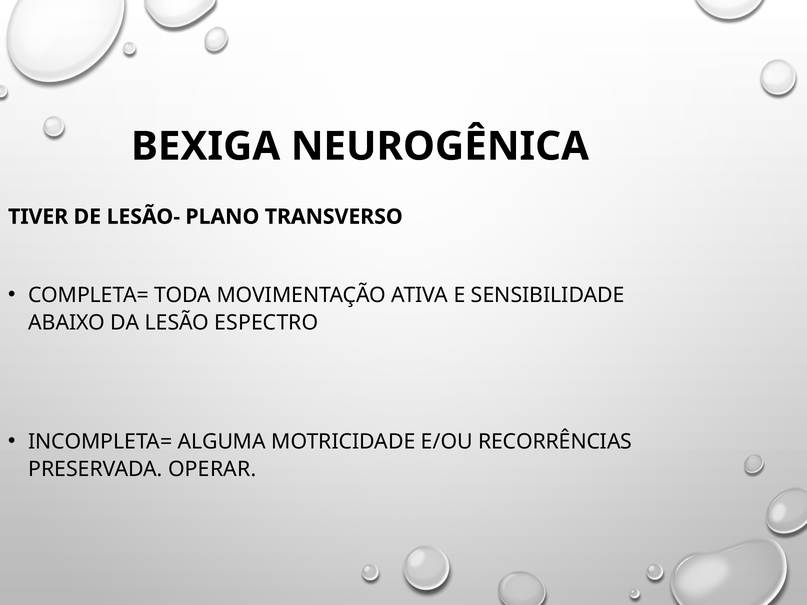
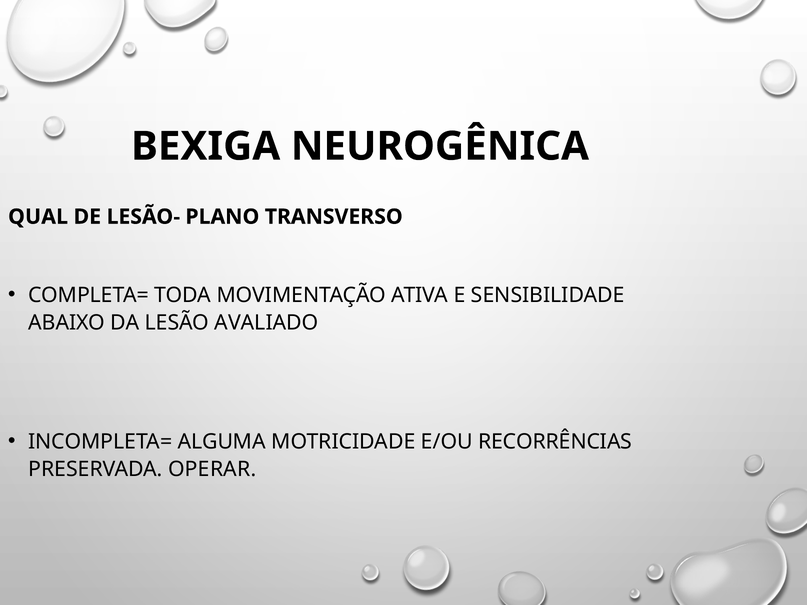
TIVER: TIVER -> QUAL
ESPECTRO: ESPECTRO -> AVALIADO
